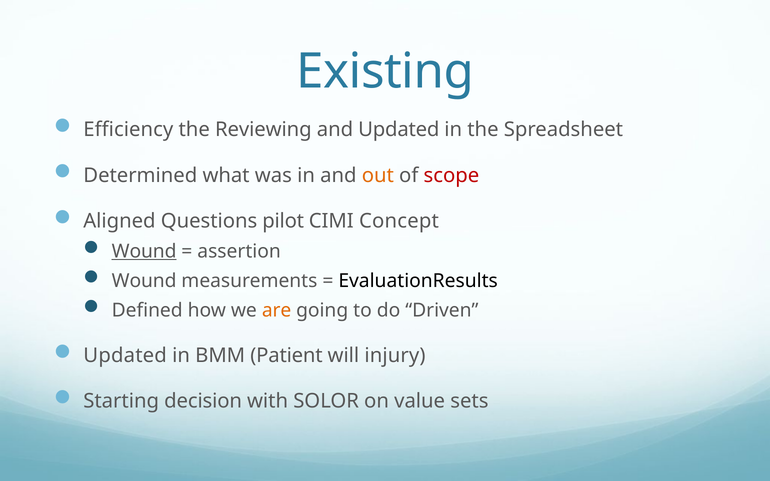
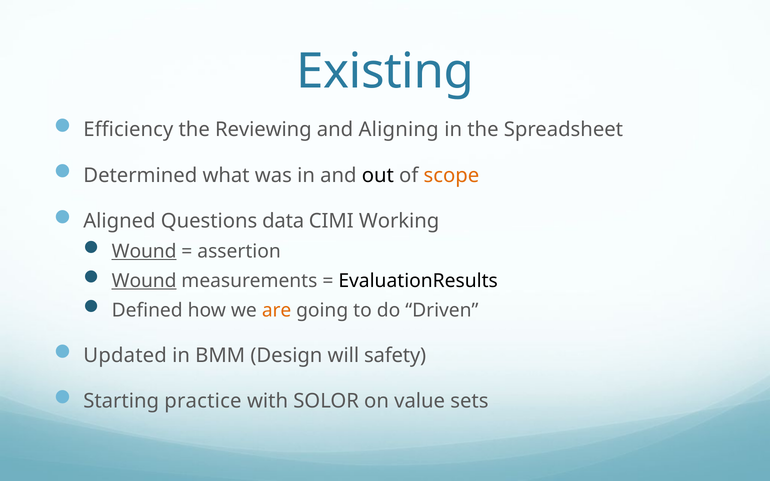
and Updated: Updated -> Aligning
out colour: orange -> black
scope colour: red -> orange
pilot: pilot -> data
Concept: Concept -> Working
Wound at (144, 281) underline: none -> present
Patient: Patient -> Design
injury: injury -> safety
decision: decision -> practice
